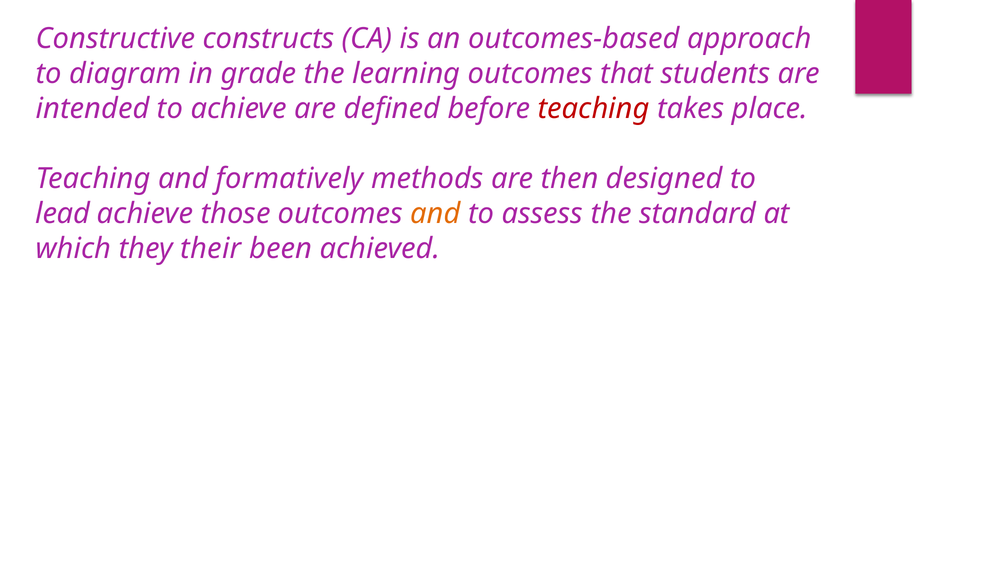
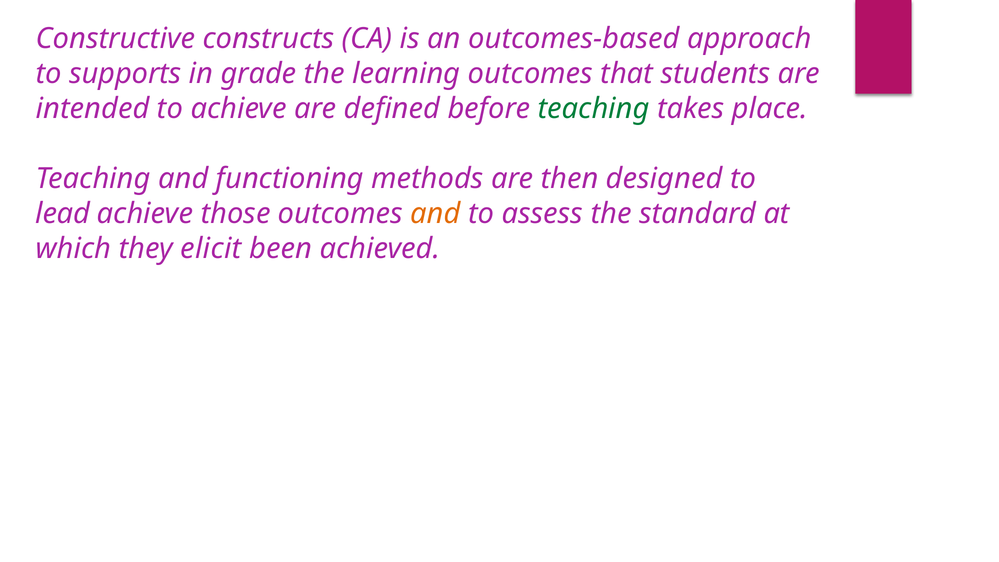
diagram: diagram -> supports
teaching at (594, 109) colour: red -> green
formatively: formatively -> functioning
their: their -> elicit
